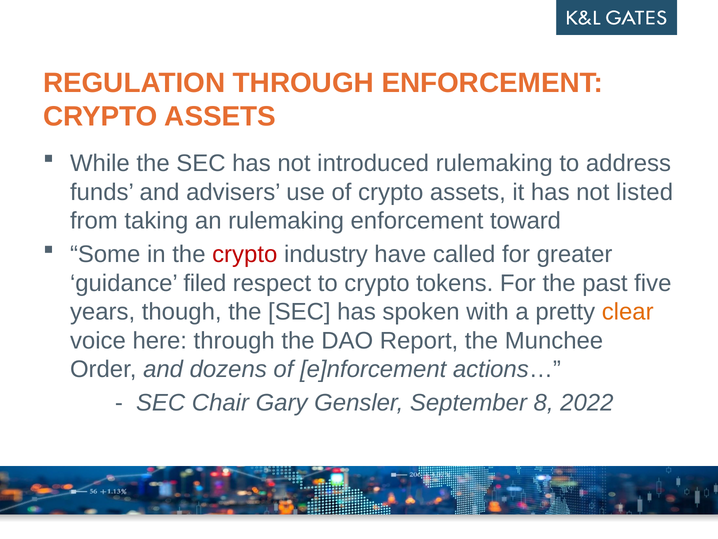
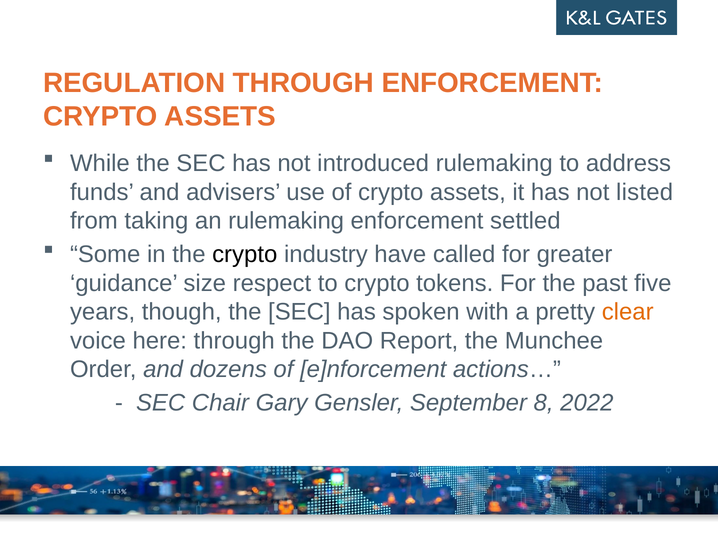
toward: toward -> settled
crypto at (245, 254) colour: red -> black
filed: filed -> size
